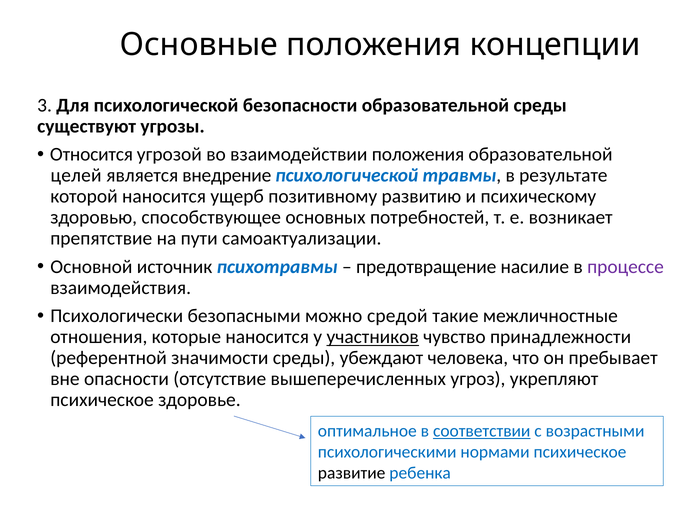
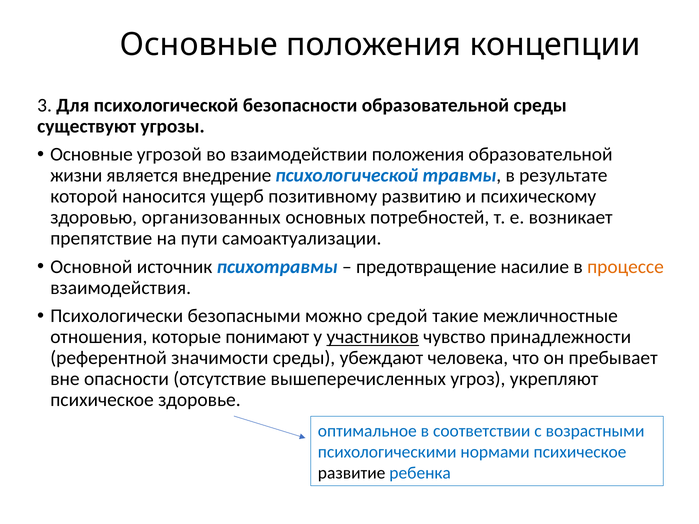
Относится at (91, 155): Относится -> Основные
целей: целей -> жизни
способствующее: способствующее -> организованных
процессе colour: purple -> orange
которые наносится: наносится -> понимают
соответствии underline: present -> none
